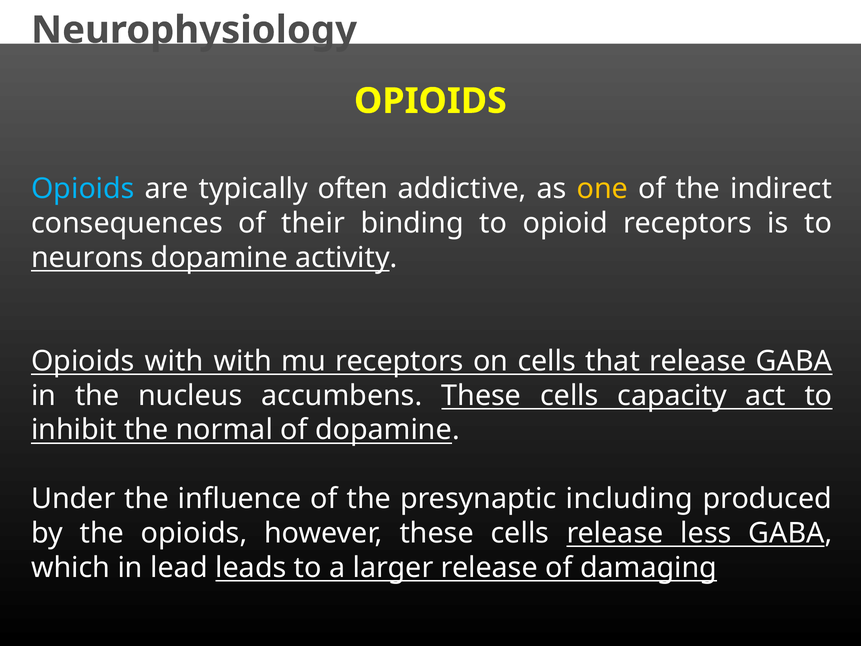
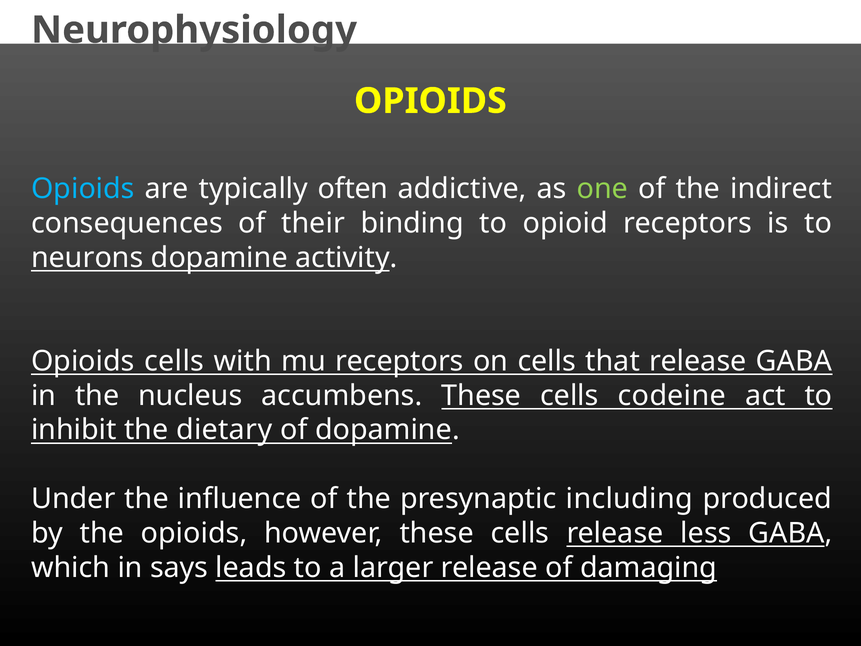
one colour: yellow -> light green
Opioids with: with -> cells
capacity: capacity -> codeine
normal: normal -> dietary
lead: lead -> says
